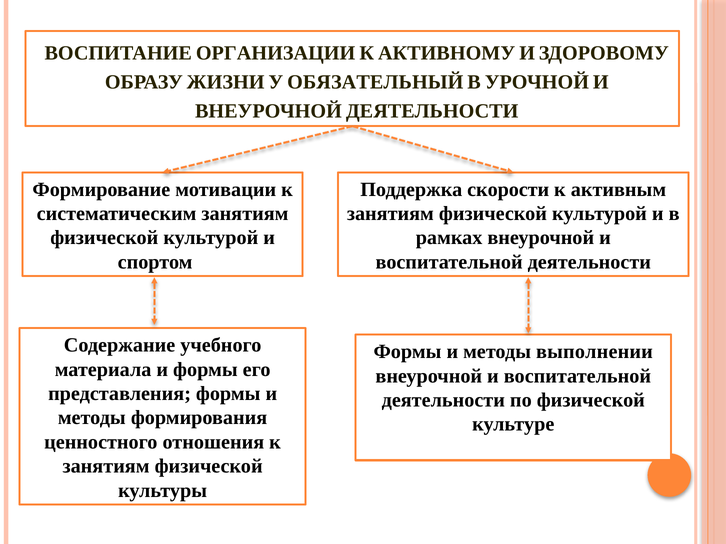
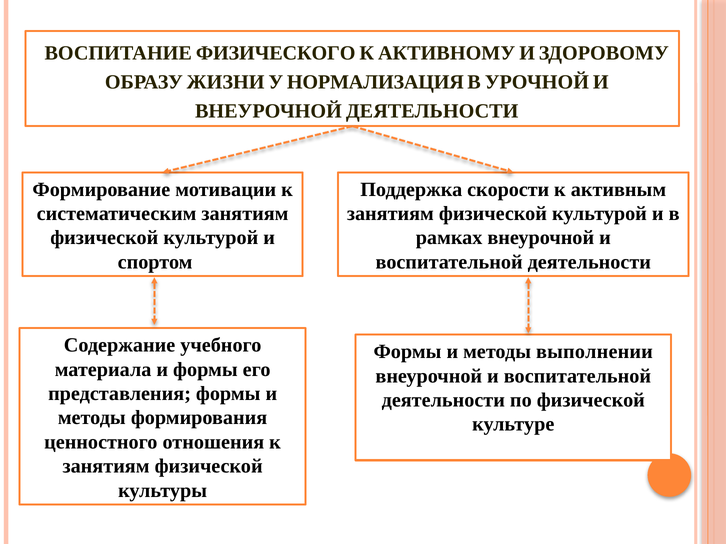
ОРГАНИЗАЦИИ: ОРГАНИЗАЦИИ -> ФИЗИЧЕСКОГО
ОБЯЗАТЕЛЬНЫЙ: ОБЯЗАТЕЛЬНЫЙ -> НОРМАЛИЗАЦИЯ
